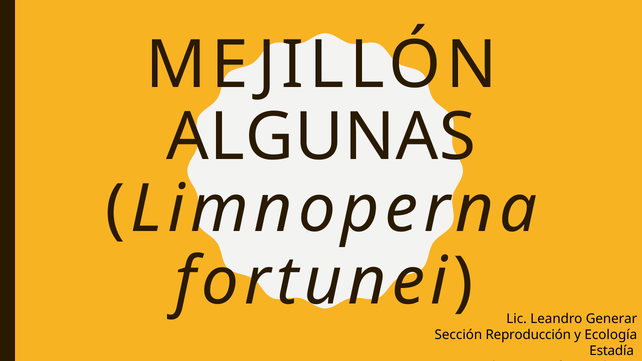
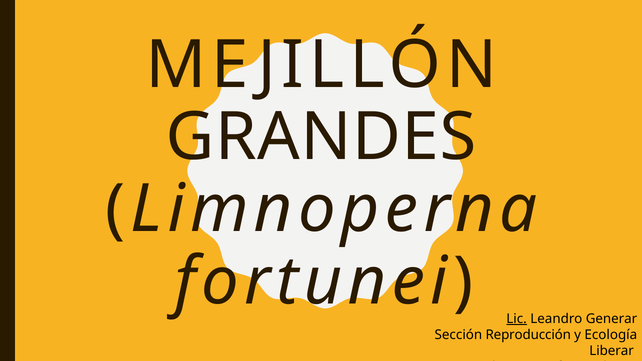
ALGUNAS: ALGUNAS -> GRANDES
Lic underline: none -> present
Estadía: Estadía -> Liberar
